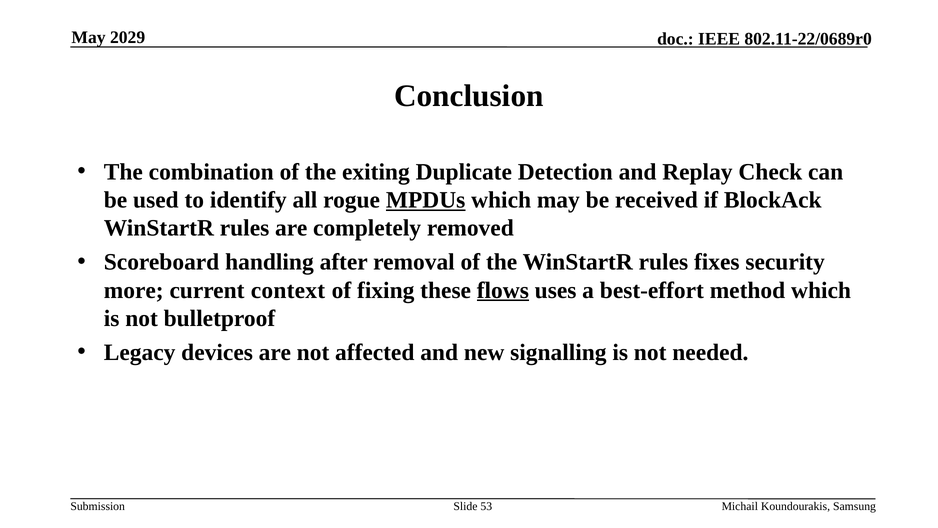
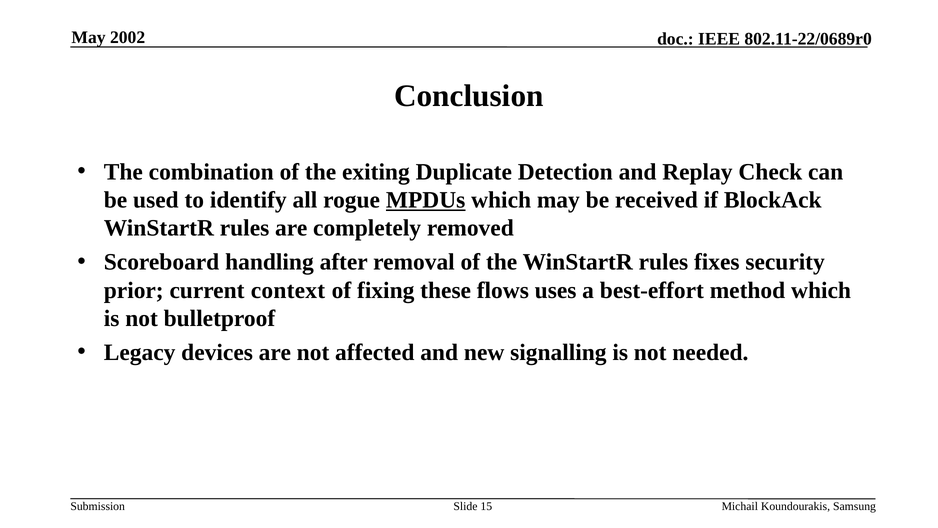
2029: 2029 -> 2002
more: more -> prior
flows underline: present -> none
53: 53 -> 15
